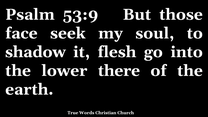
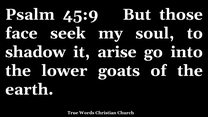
53:9: 53:9 -> 45:9
flesh: flesh -> arise
there: there -> goats
